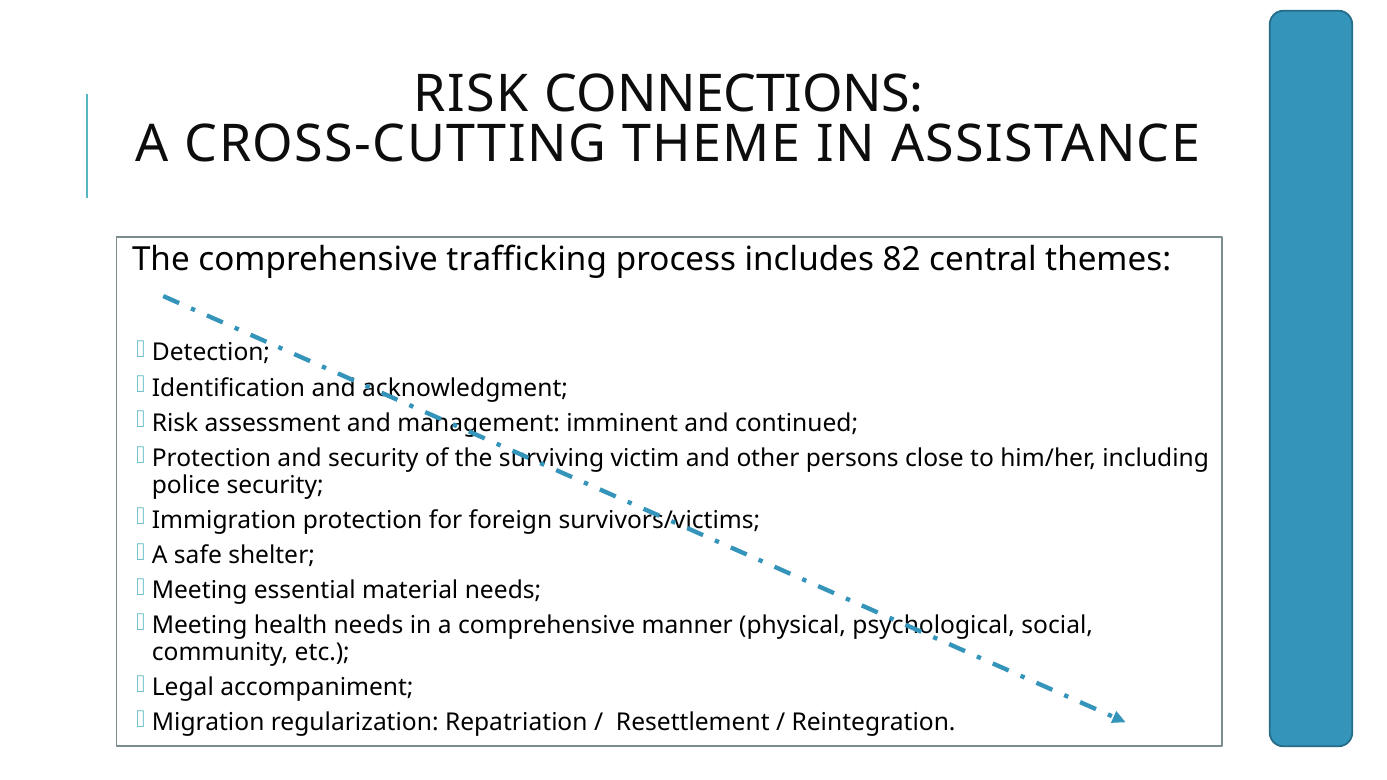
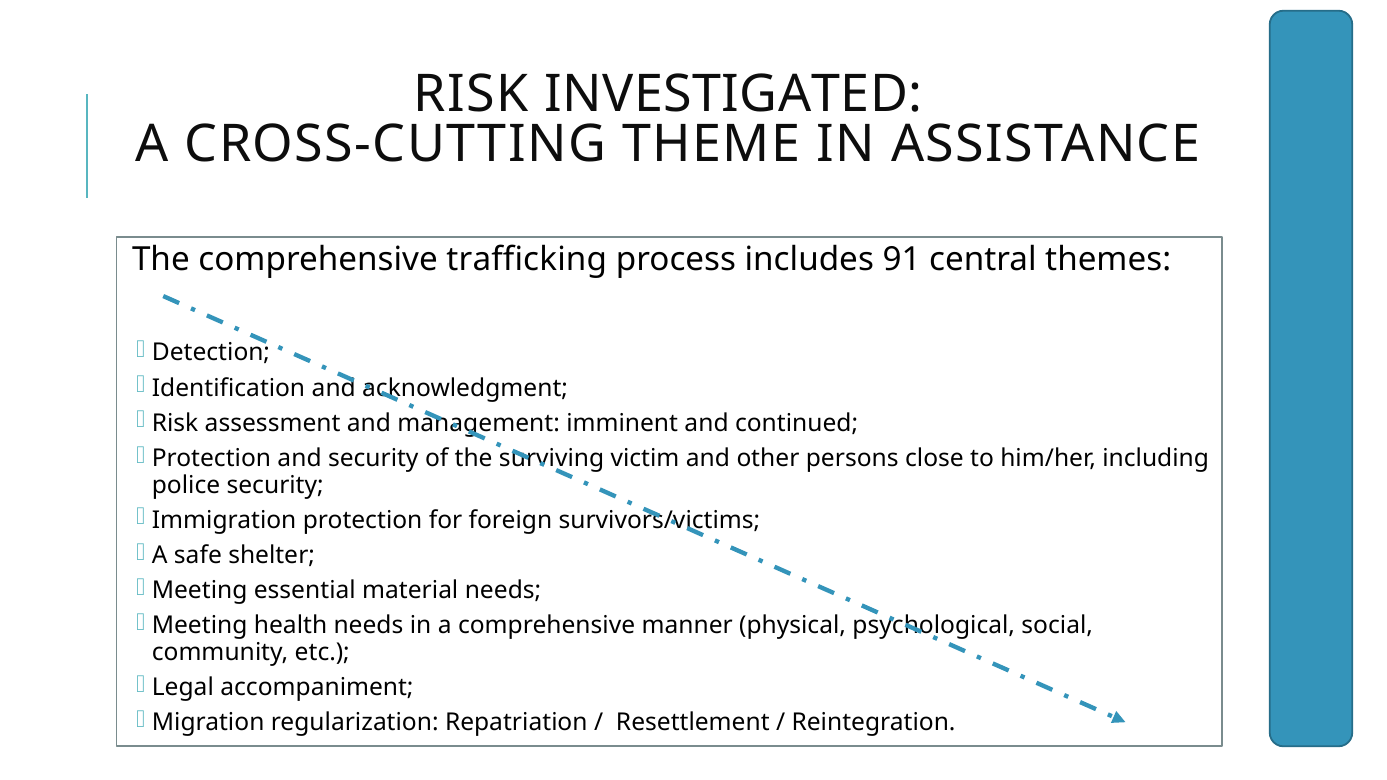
CONNECTIONS: CONNECTIONS -> INVESTIGATED
82: 82 -> 91
